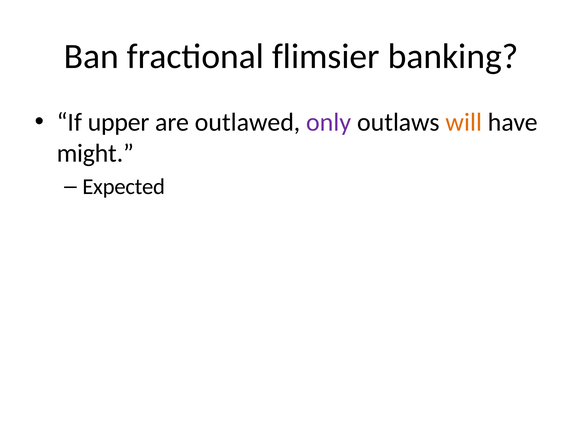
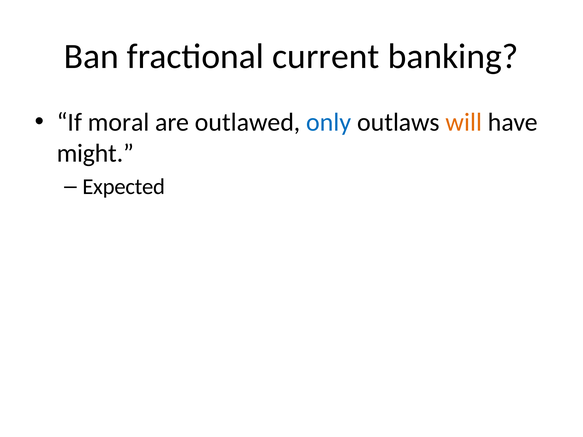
flimsier: flimsier -> current
upper: upper -> moral
only colour: purple -> blue
